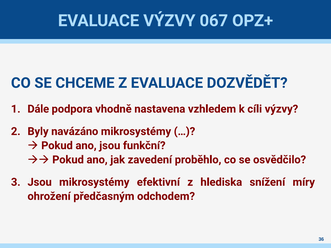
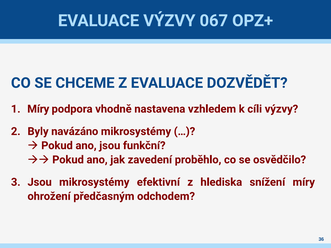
Dále at (38, 109): Dále -> Míry
